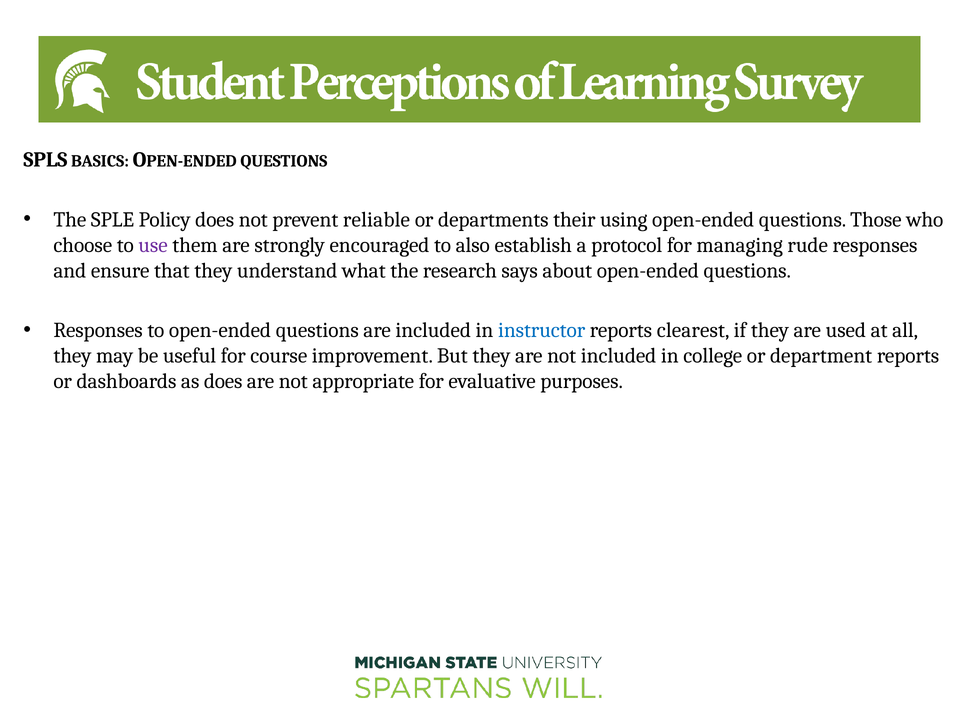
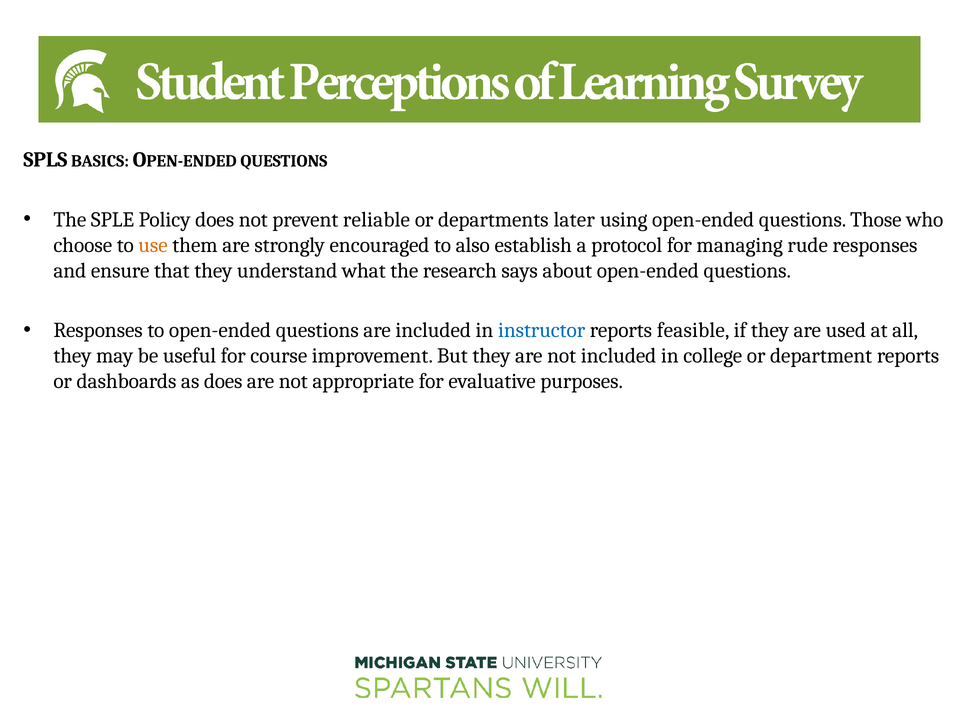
their: their -> later
use colour: purple -> orange
clearest: clearest -> feasible
